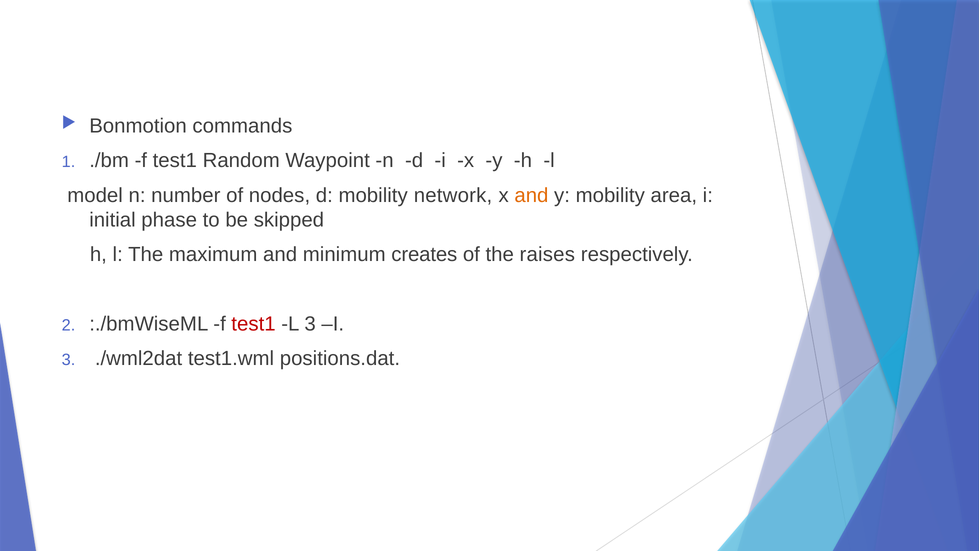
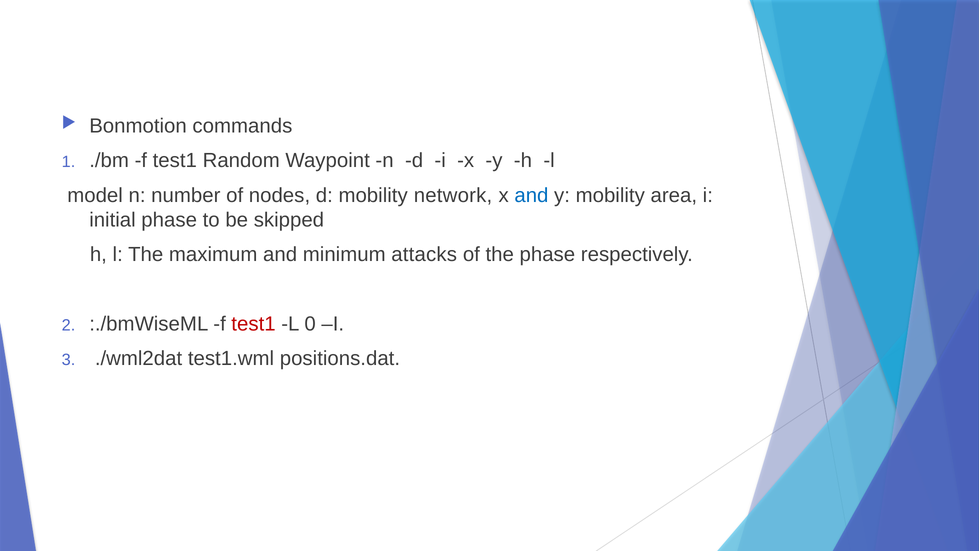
and at (531, 195) colour: orange -> blue
creates: creates -> attacks
the raises: raises -> phase
L 3: 3 -> 0
